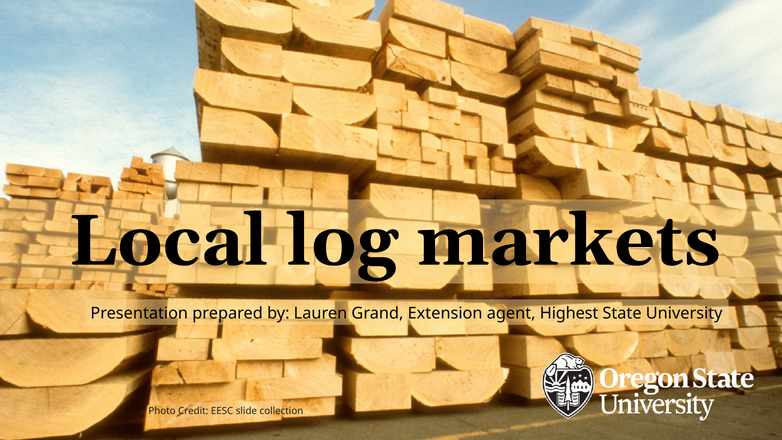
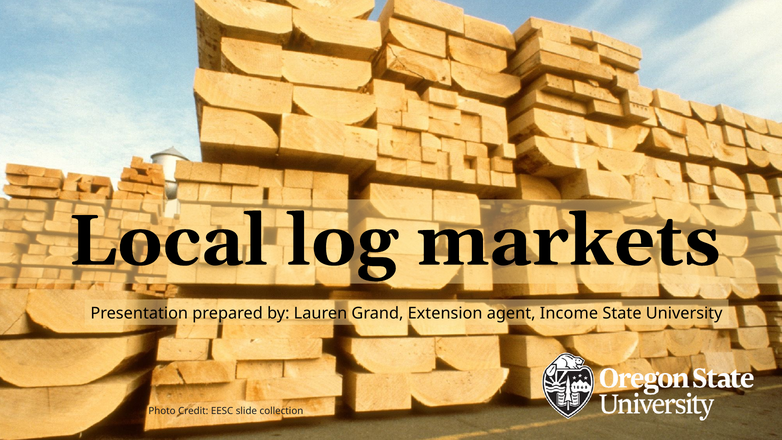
Highest: Highest -> Income
